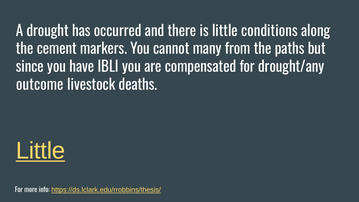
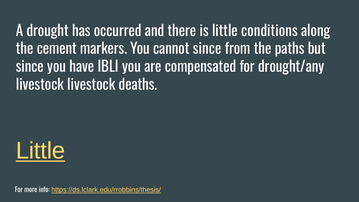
cannot many: many -> since
outcome at (40, 85): outcome -> livestock
